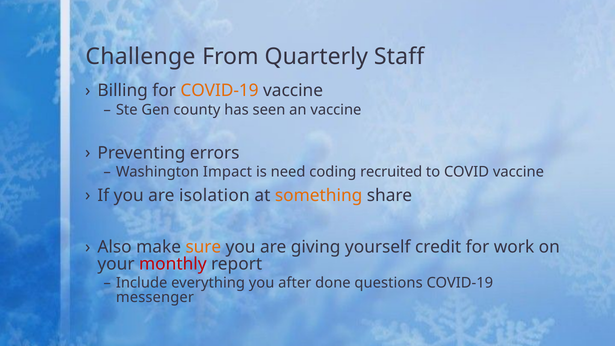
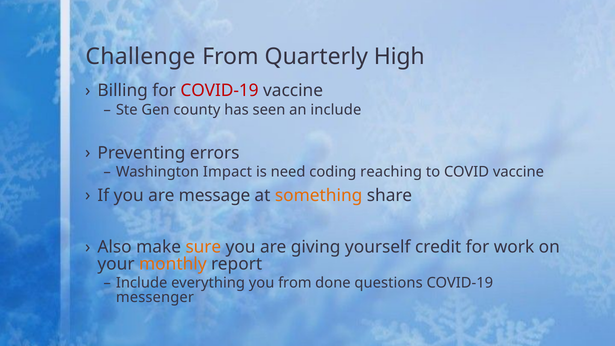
Staff: Staff -> High
COVID-19 at (220, 91) colour: orange -> red
an vaccine: vaccine -> include
recruited: recruited -> reaching
isolation: isolation -> message
monthly colour: red -> orange
you after: after -> from
